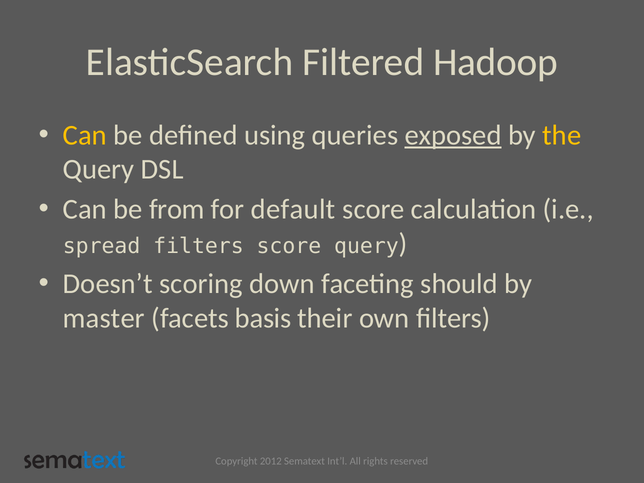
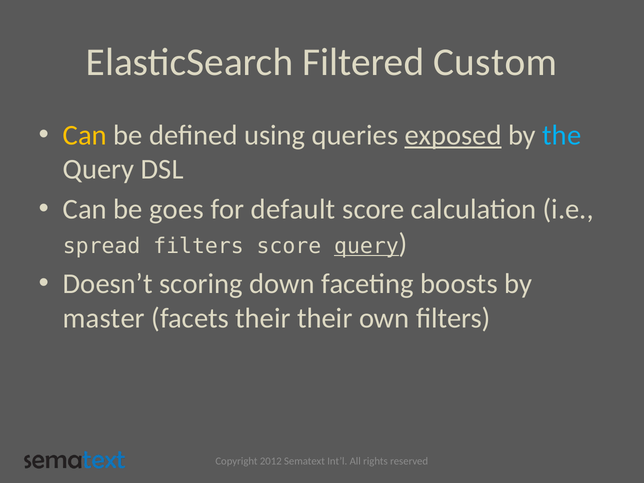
Hadoop: Hadoop -> Custom
the colour: yellow -> light blue
from: from -> goes
query at (366, 246) underline: none -> present
should: should -> boosts
facets basis: basis -> their
